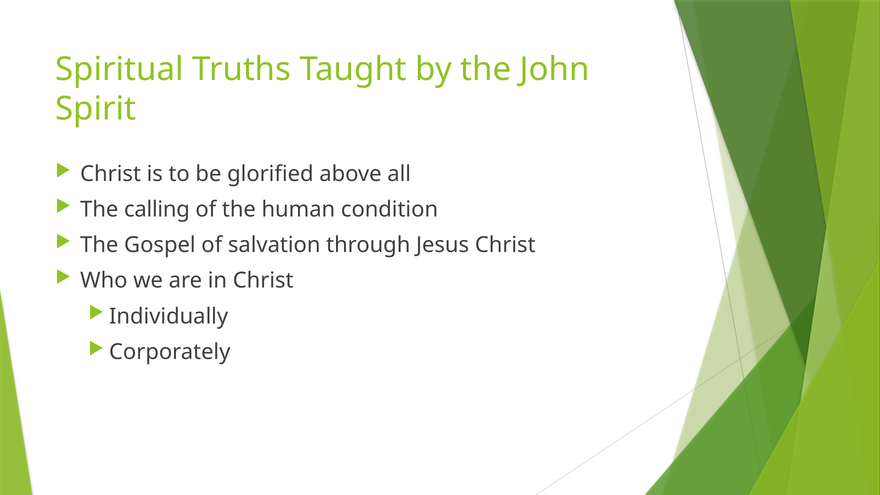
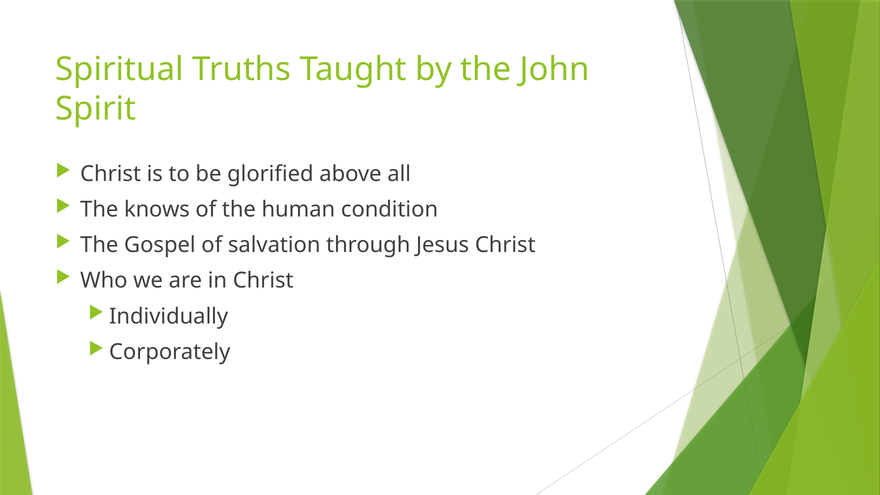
calling: calling -> knows
